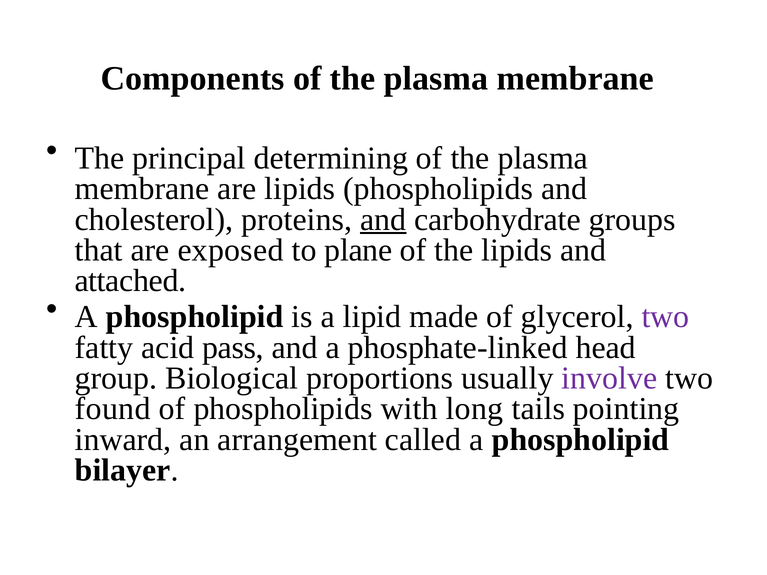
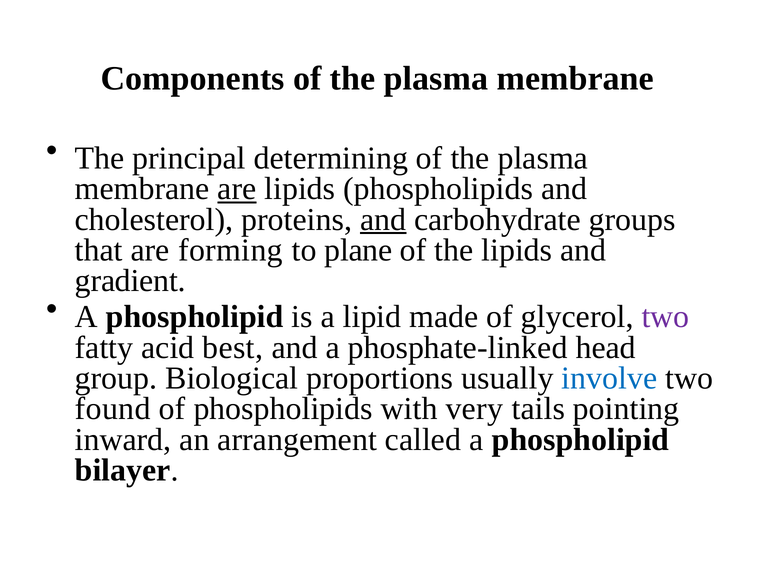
are at (237, 189) underline: none -> present
exposed: exposed -> forming
attached: attached -> gradient
pass: pass -> best
involve colour: purple -> blue
long: long -> very
